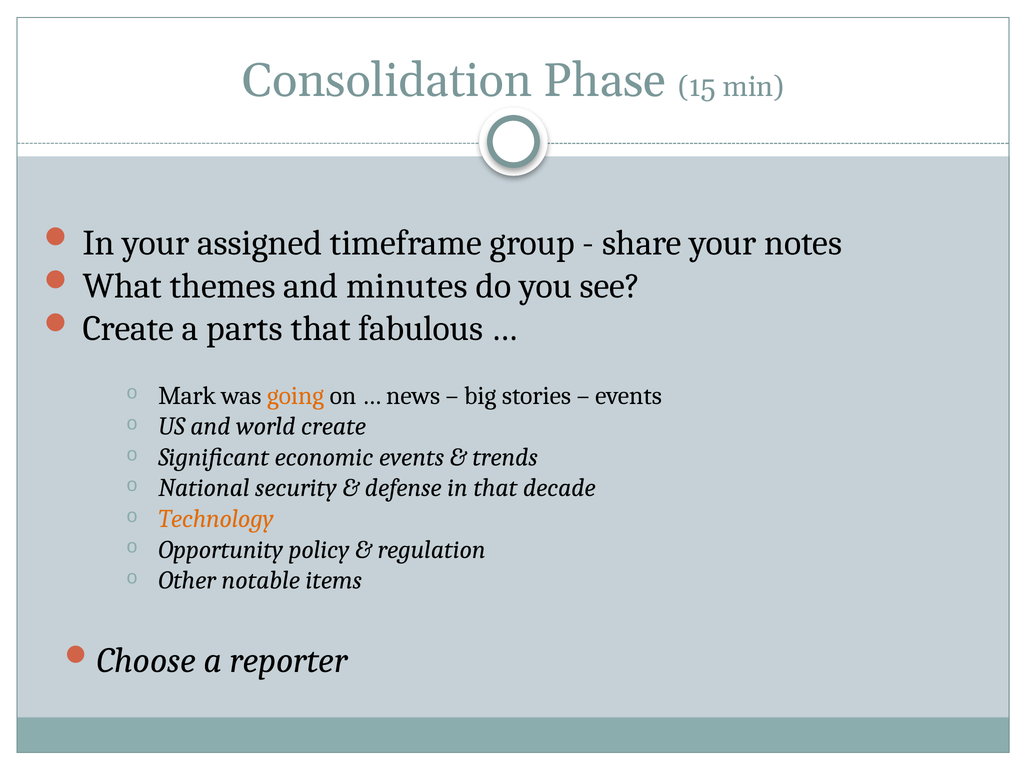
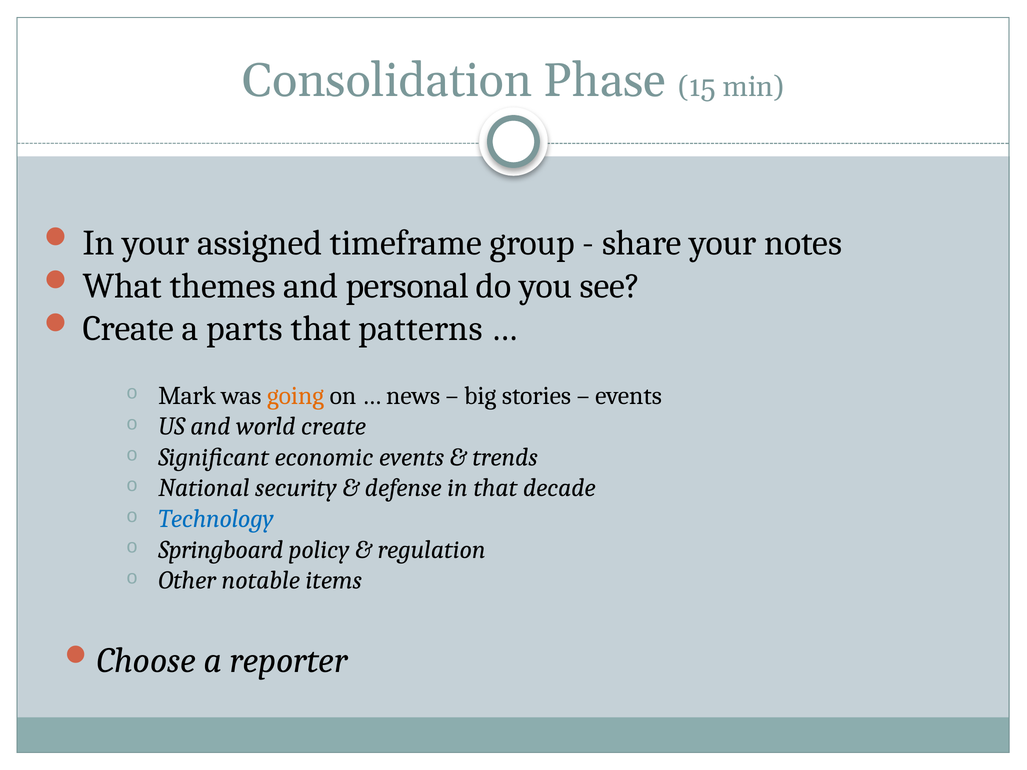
minutes: minutes -> personal
fabulous: fabulous -> patterns
Technology colour: orange -> blue
Opportunity: Opportunity -> Springboard
